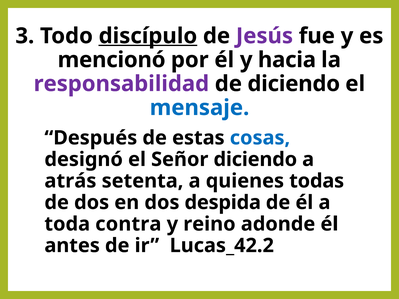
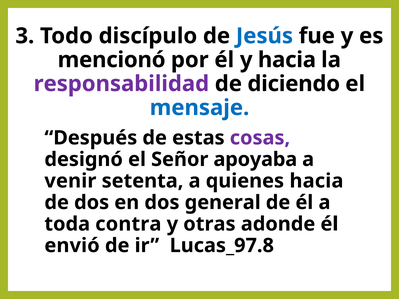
discípulo underline: present -> none
Jesús colour: purple -> blue
cosas colour: blue -> purple
Señor diciendo: diciendo -> apoyaba
atrás: atrás -> venir
quienes todas: todas -> hacia
despida: despida -> general
reino: reino -> otras
antes: antes -> envió
Lucas_42.2: Lucas_42.2 -> Lucas_97.8
